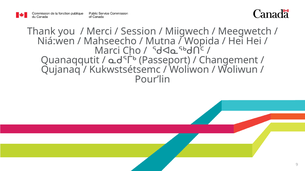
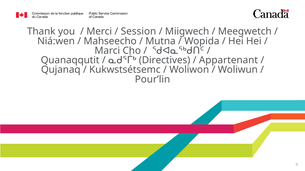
Passeport: Passeport -> Directives
Changement: Changement -> Appartenant
